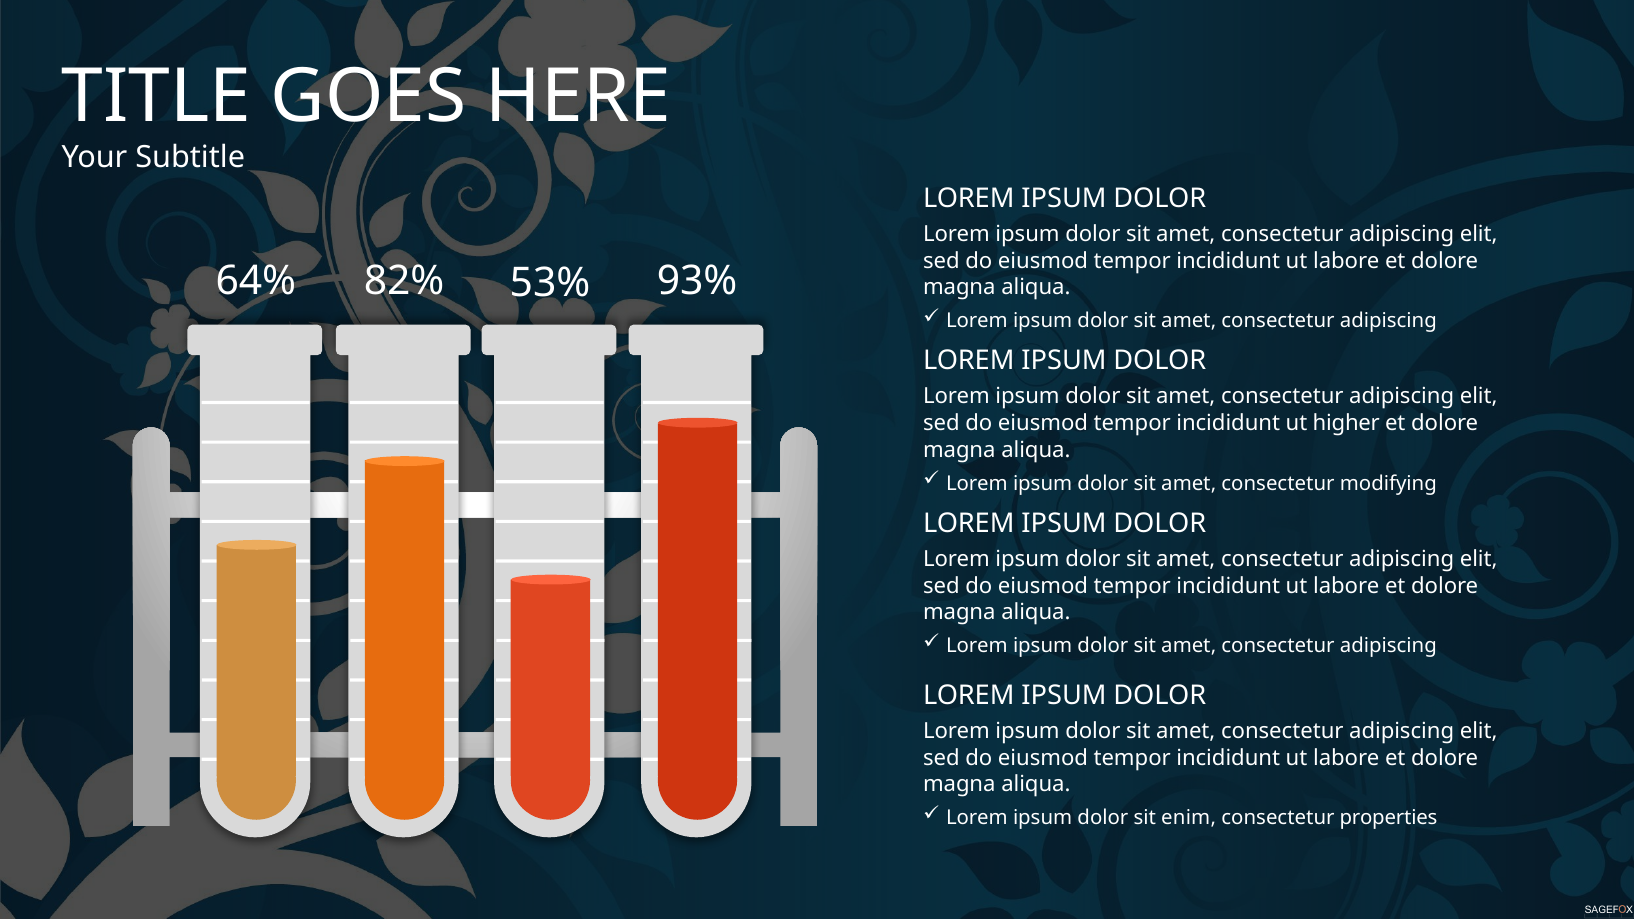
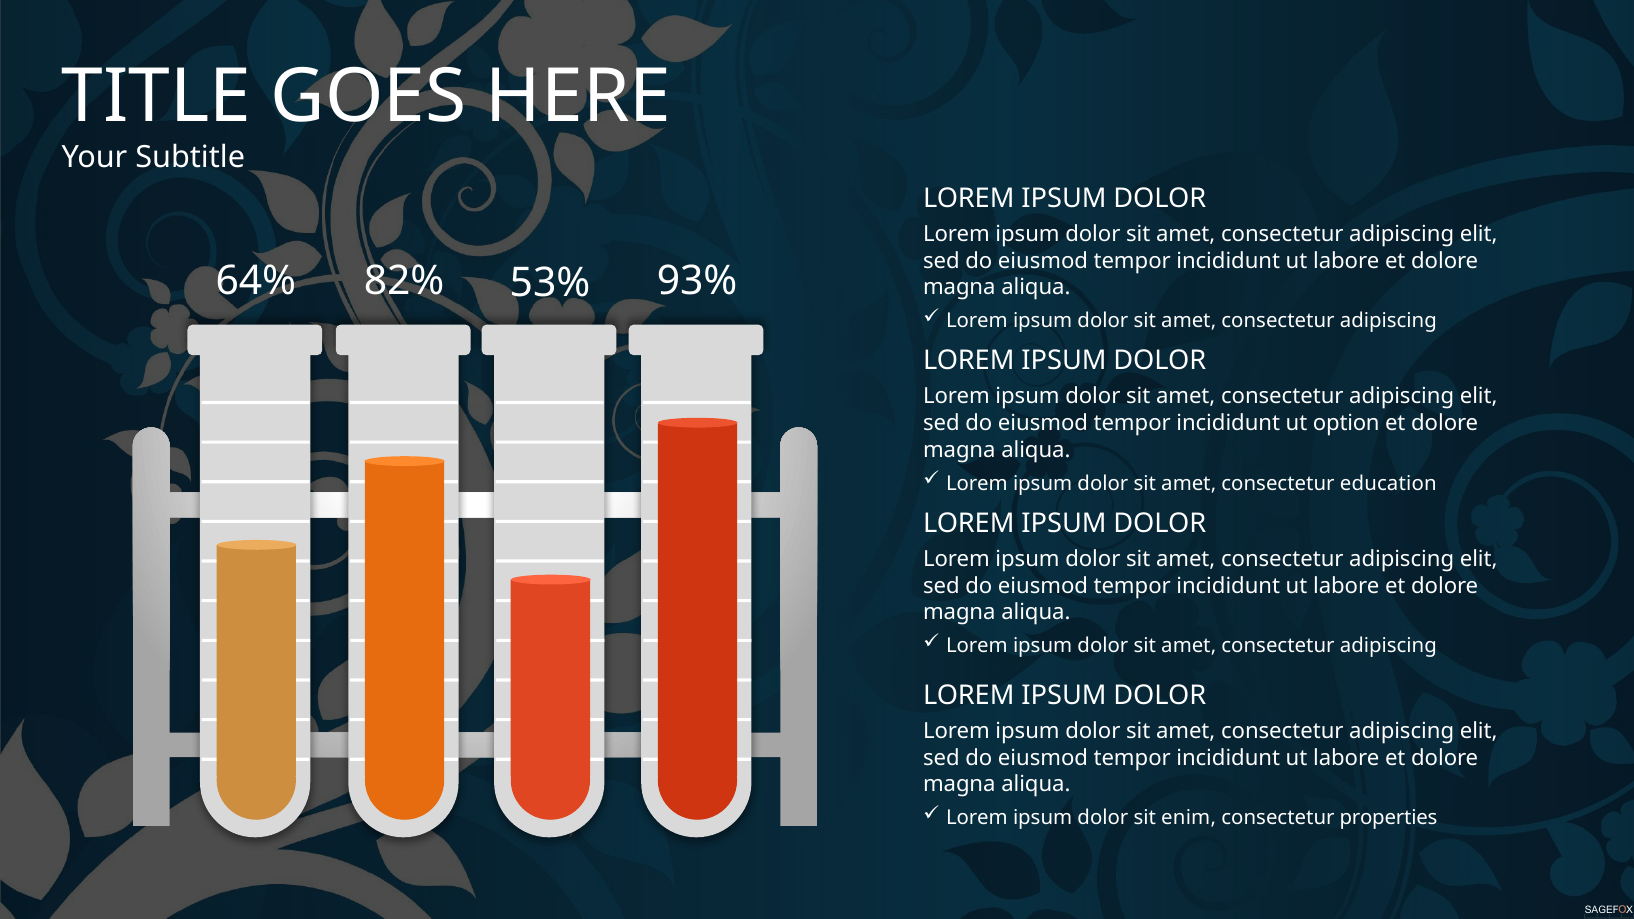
higher: higher -> option
modifying: modifying -> education
